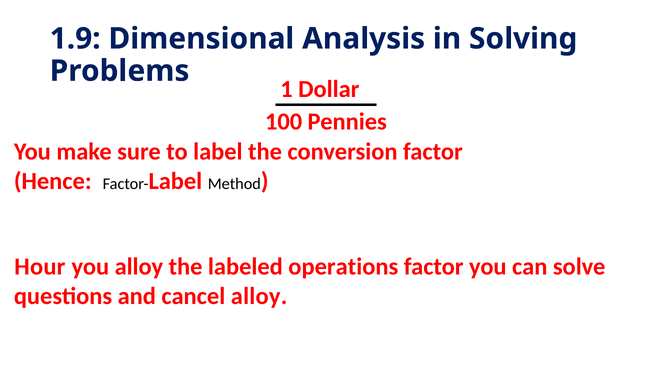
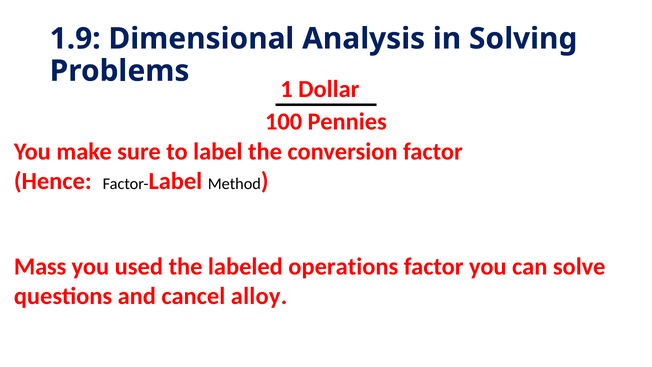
Hour: Hour -> Mass
you alloy: alloy -> used
